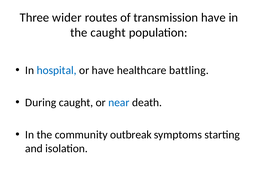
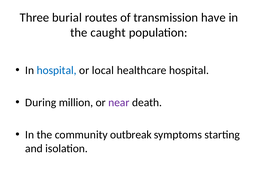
wider: wider -> burial
or have: have -> local
healthcare battling: battling -> hospital
During caught: caught -> million
near colour: blue -> purple
